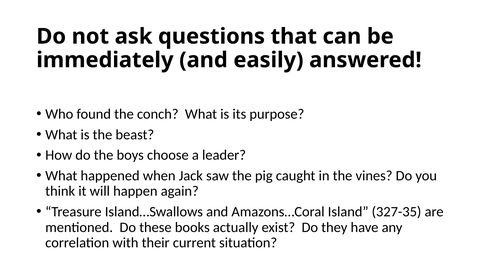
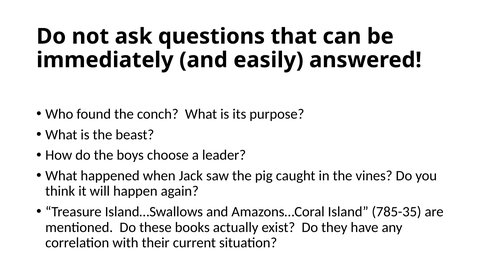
327-35: 327-35 -> 785-35
